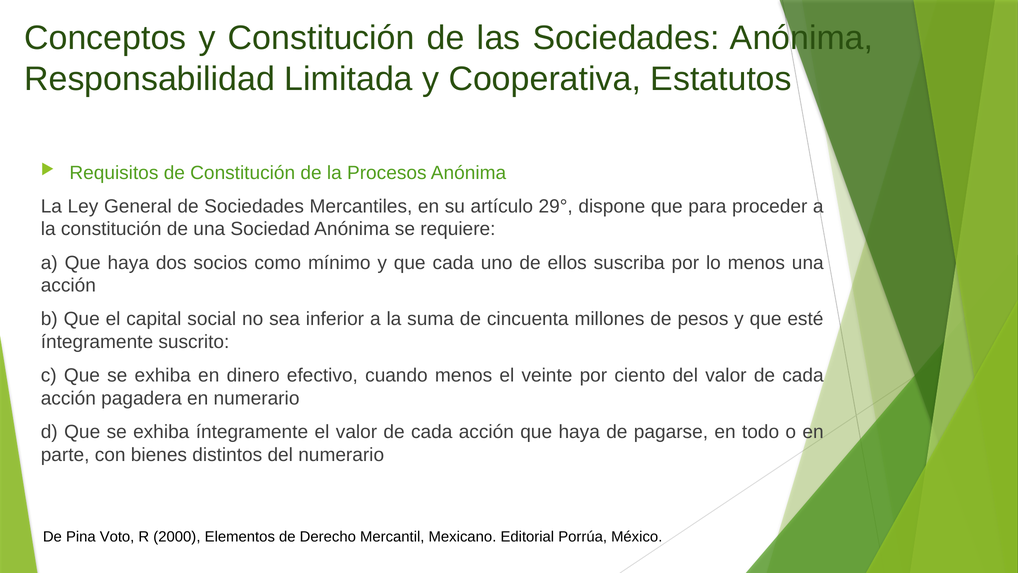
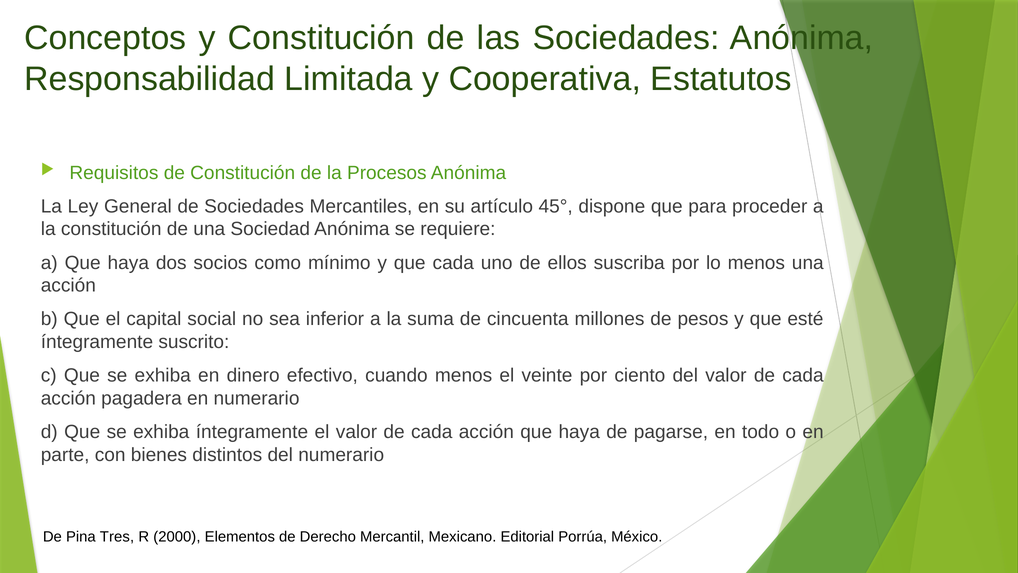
29°: 29° -> 45°
Voto: Voto -> Tres
